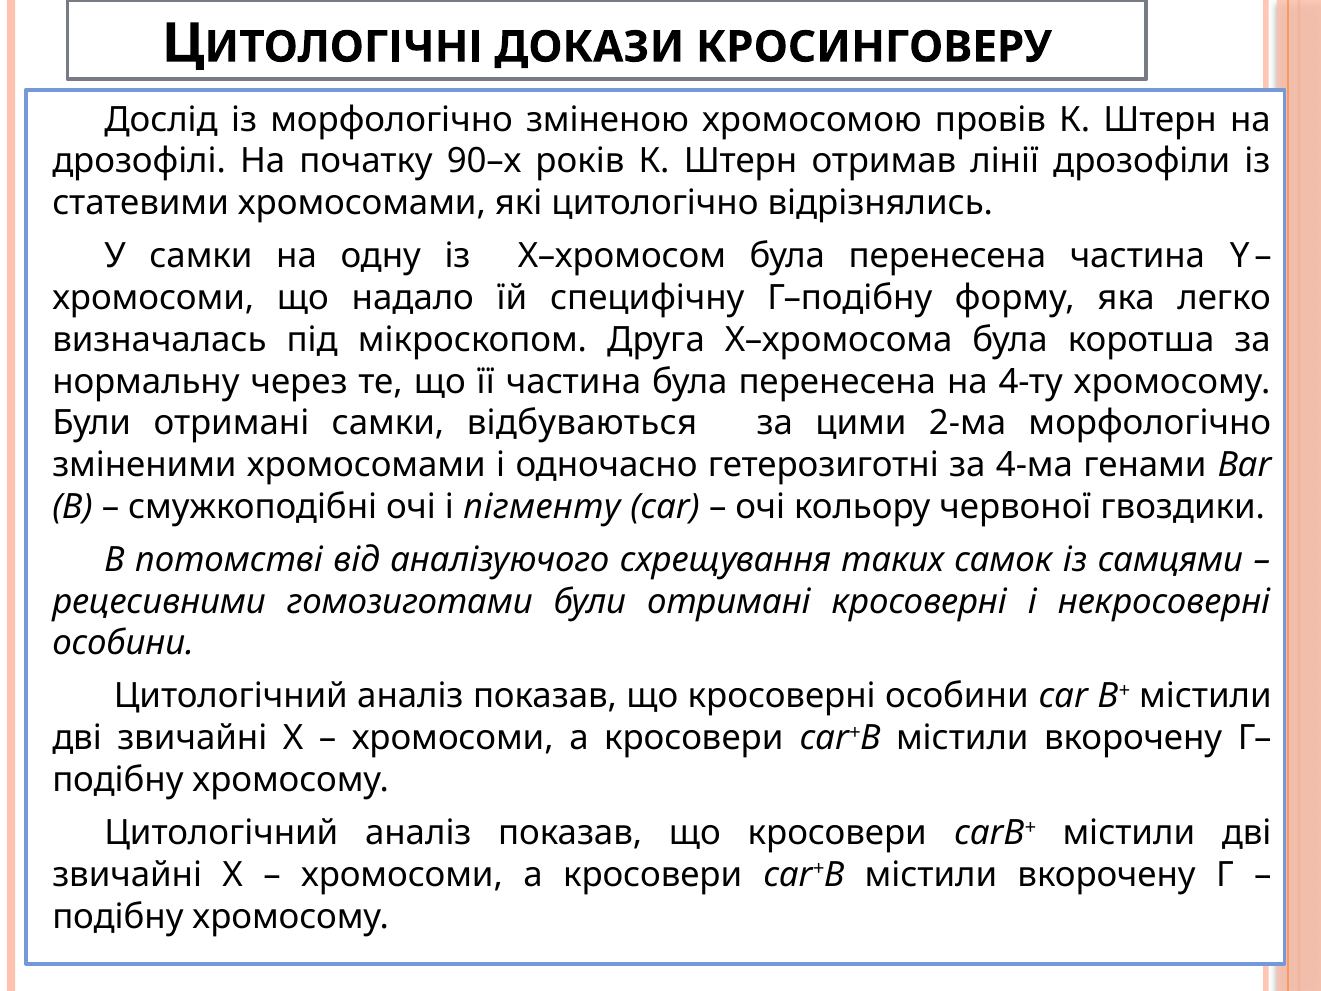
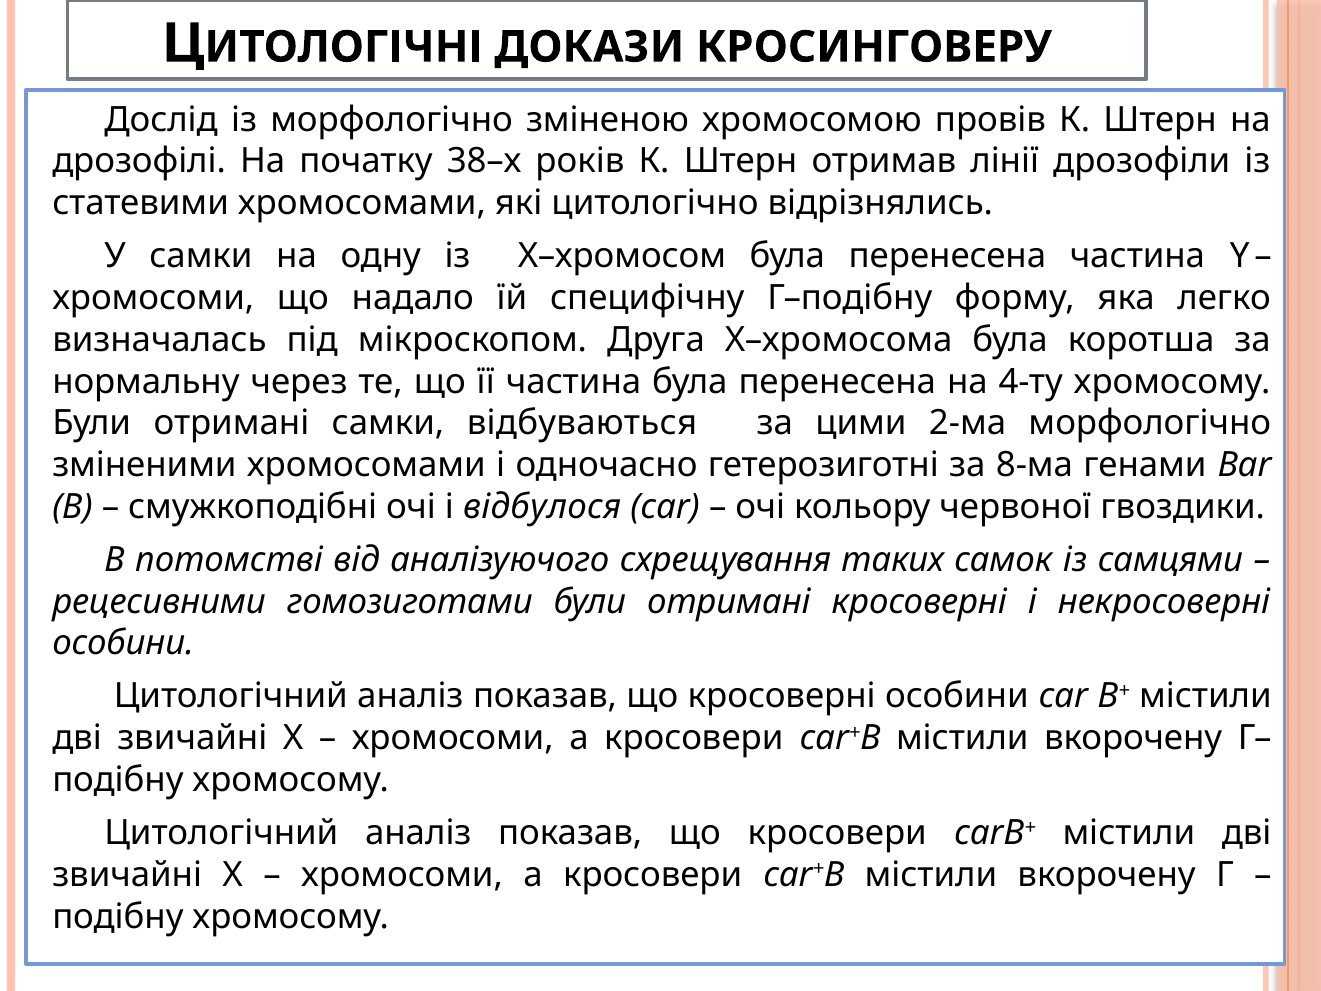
90–х: 90–х -> 38–х
4-ма: 4-ма -> 8-ма
пігменту: пігменту -> відбулося
